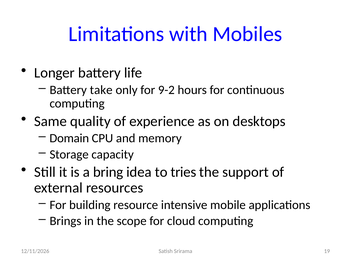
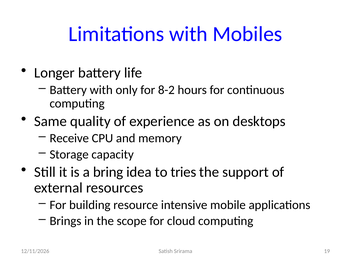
Battery take: take -> with
9-2: 9-2 -> 8-2
Domain: Domain -> Receive
